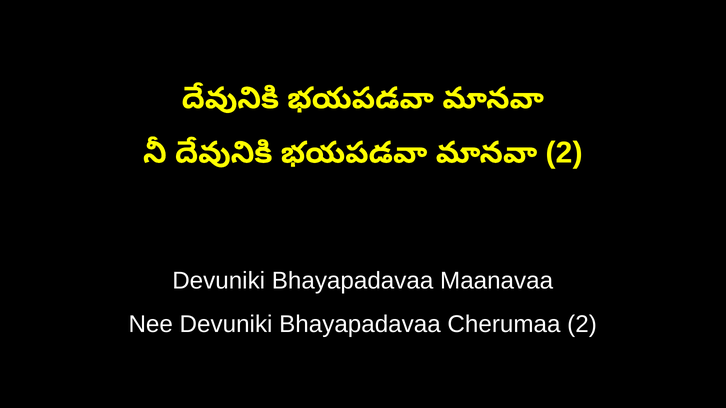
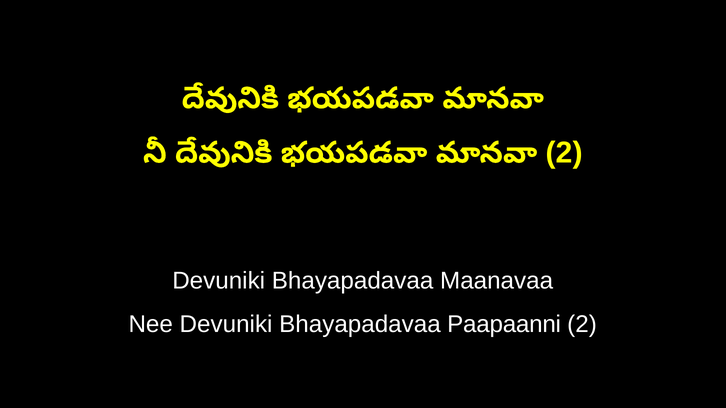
Cherumaa: Cherumaa -> Paapaanni
